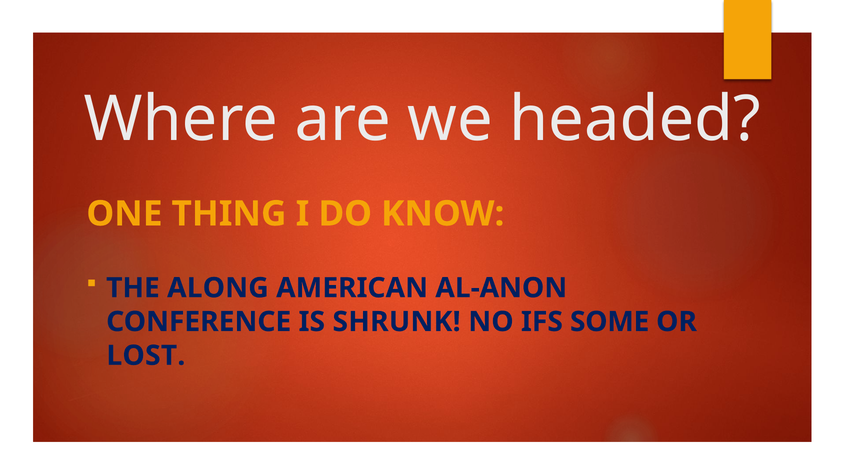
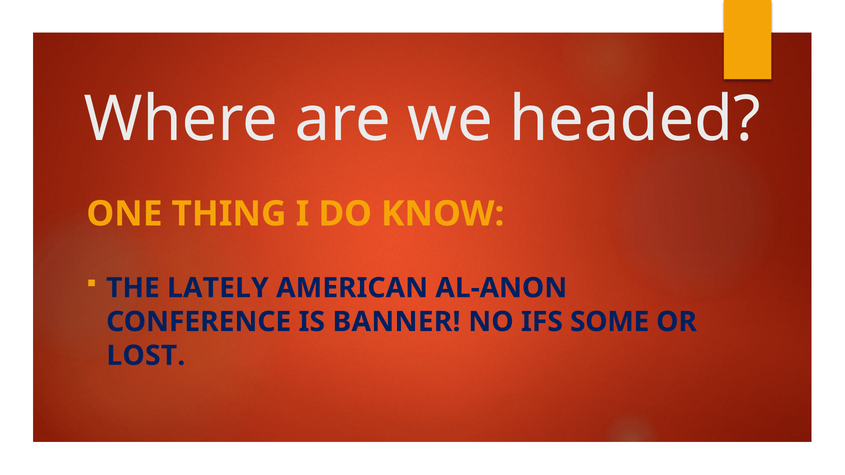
ALONG: ALONG -> LATELY
SHRUNK: SHRUNK -> BANNER
